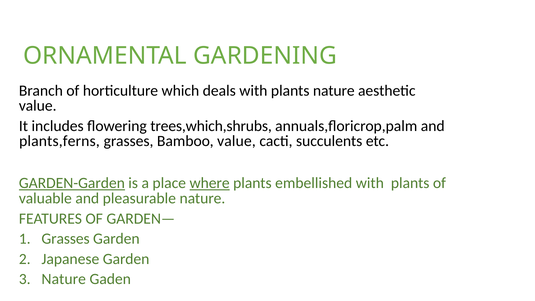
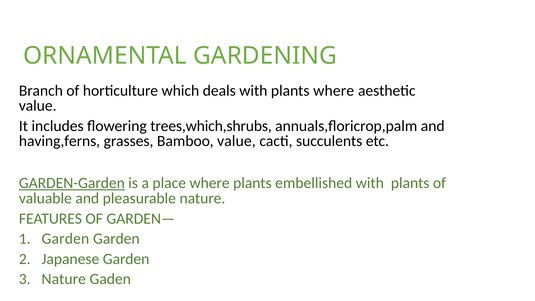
plants nature: nature -> where
plants,ferns: plants,ferns -> having,ferns
where at (210, 183) underline: present -> none
Grasses at (66, 239): Grasses -> Garden
